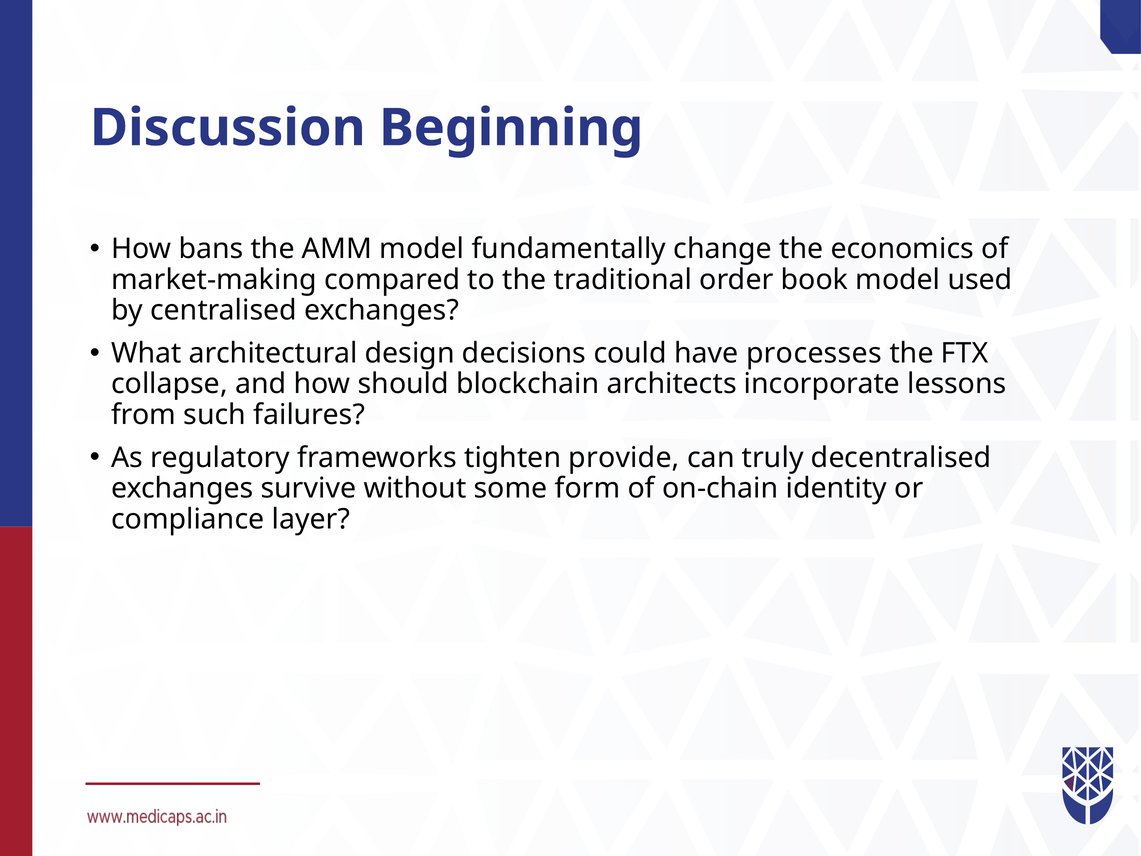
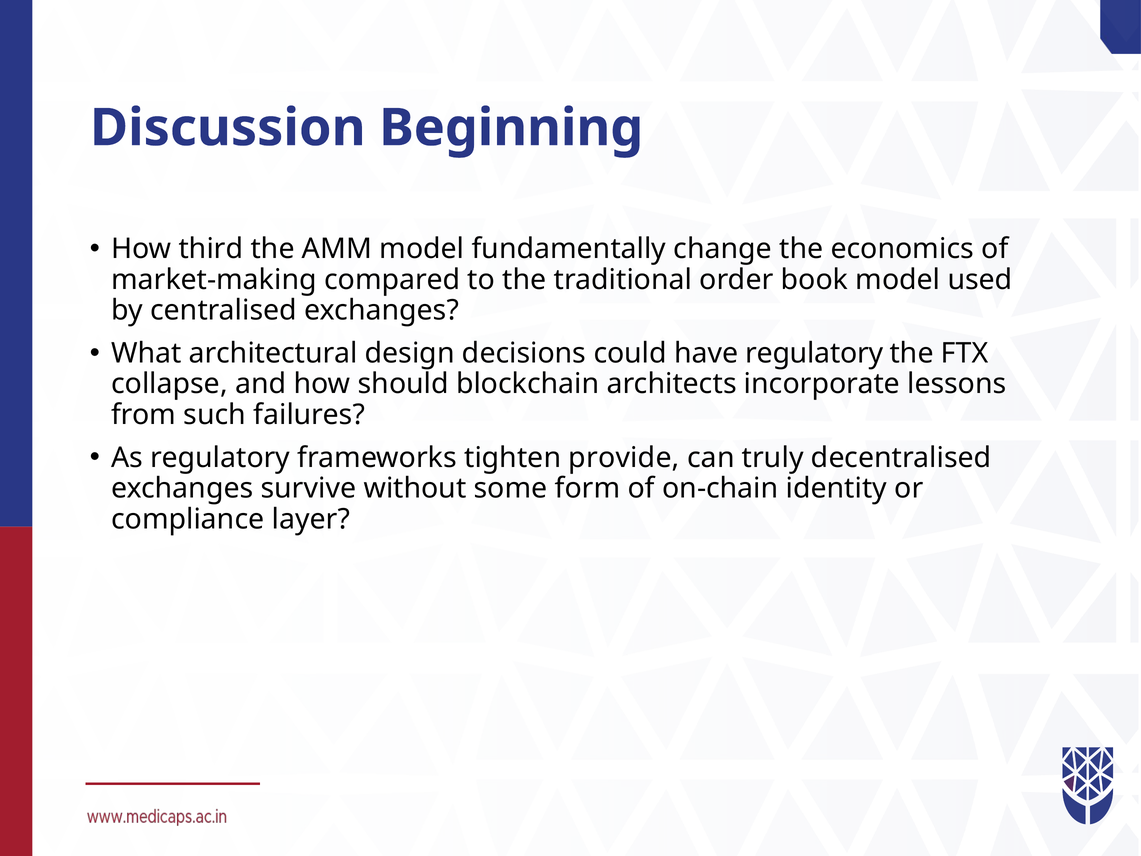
bans: bans -> third
have processes: processes -> regulatory
